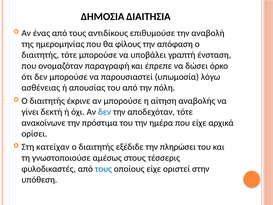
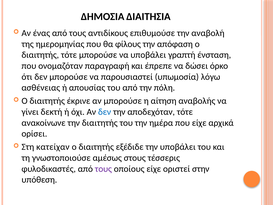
την πρόστιμα: πρόστιμα -> διαιτητής
την πληρώσει: πληρώσει -> υποβάλει
τους at (103, 169) colour: blue -> purple
